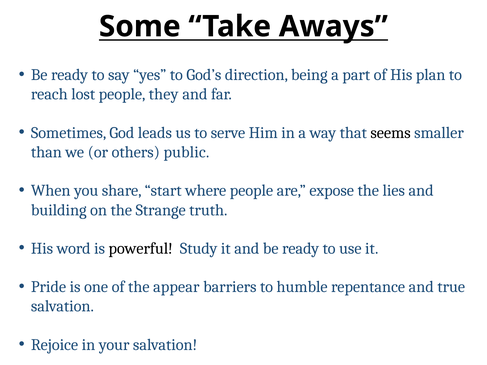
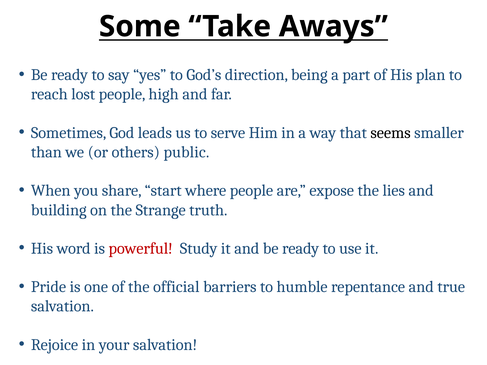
they: they -> high
powerful colour: black -> red
appear: appear -> official
